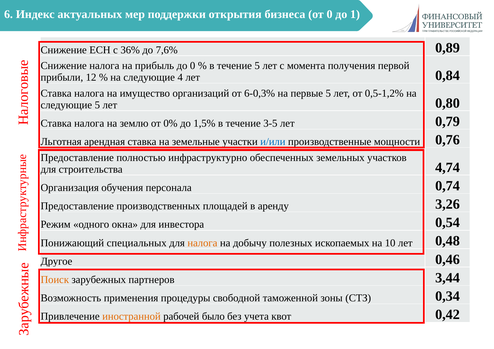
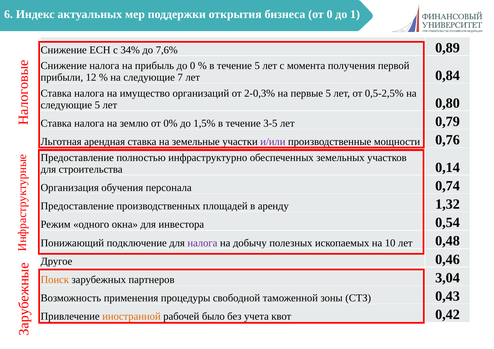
36%: 36% -> 34%
4: 4 -> 7
6-0,3%: 6-0,3% -> 2-0,3%
0,5-1,2%: 0,5-1,2% -> 0,5-2,5%
и/или colour: blue -> purple
4,74: 4,74 -> 0,14
3,26: 3,26 -> 1,32
специальных: специальных -> подключение
налога at (202, 243) colour: orange -> purple
3,44: 3,44 -> 3,04
0,34: 0,34 -> 0,43
